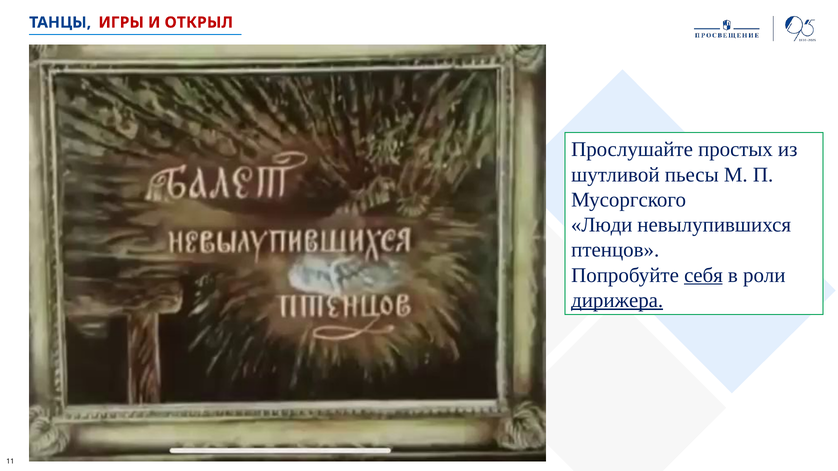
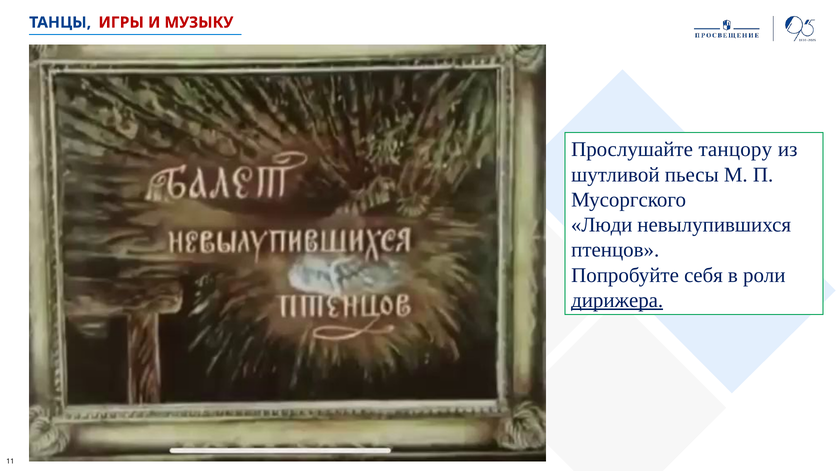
ОТКРЫЛ: ОТКРЫЛ -> МУЗЫКУ
простых: простых -> танцору
себя underline: present -> none
